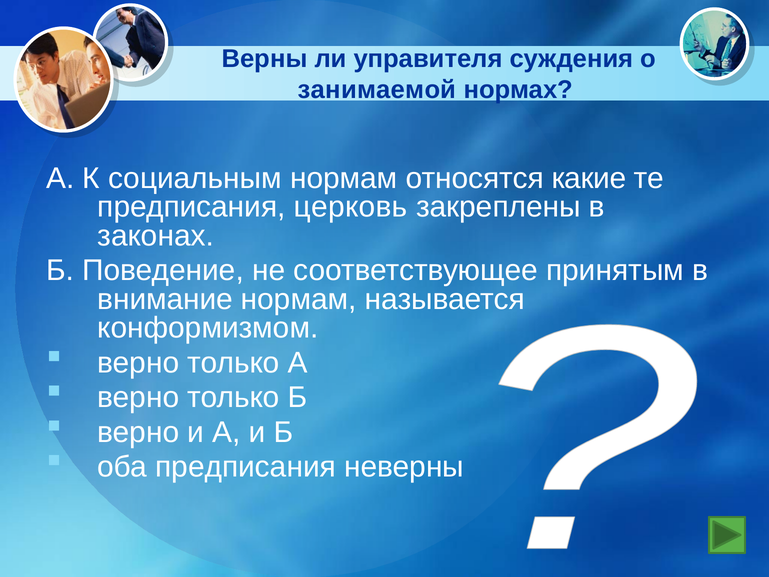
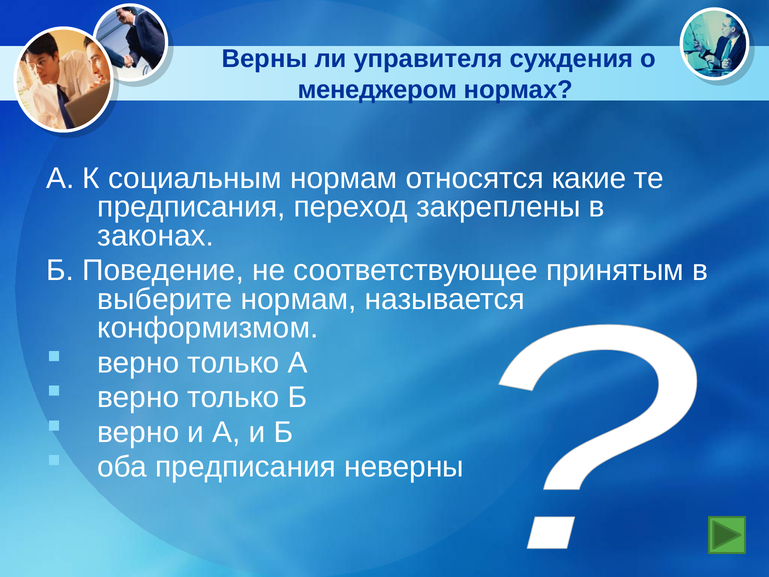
занимаемой: занимаемой -> менеджером
церковь: церковь -> переход
внимание: внимание -> выберите
